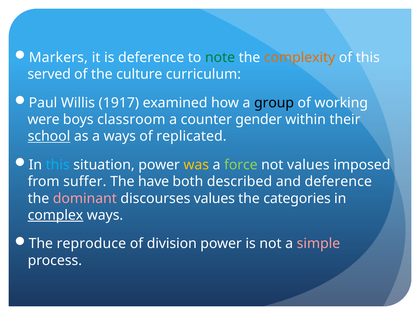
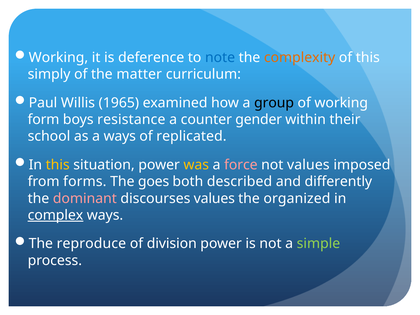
Markers at (58, 57): Markers -> Working
note colour: green -> blue
served: served -> simply
culture: culture -> matter
1917: 1917 -> 1965
were: were -> form
classroom: classroom -> resistance
school underline: present -> none
this at (58, 165) colour: light blue -> yellow
force colour: light green -> pink
suffer: suffer -> forms
have: have -> goes
and deference: deference -> differently
categories: categories -> organized
simple colour: pink -> light green
